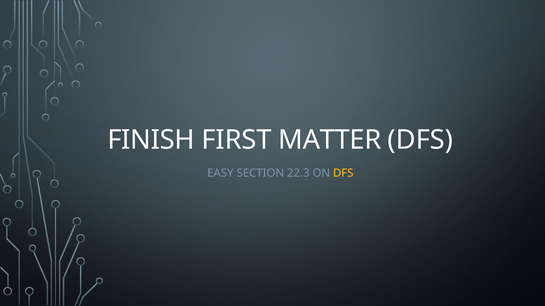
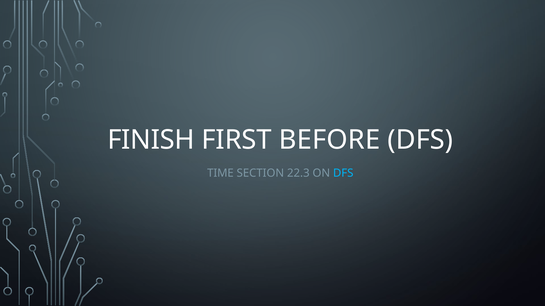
MATTER: MATTER -> BEFORE
EASY: EASY -> TIME
DFS at (343, 173) colour: yellow -> light blue
